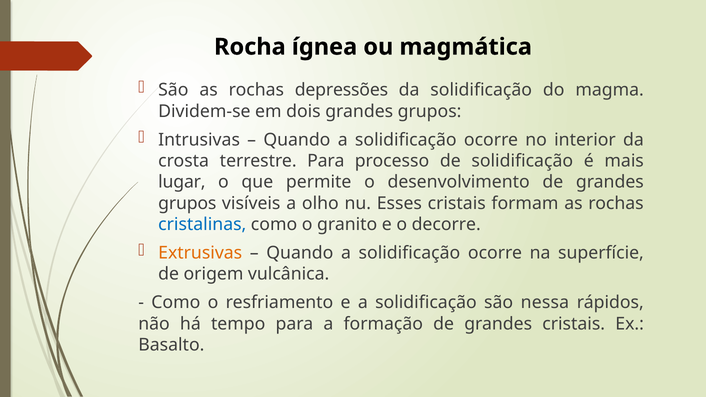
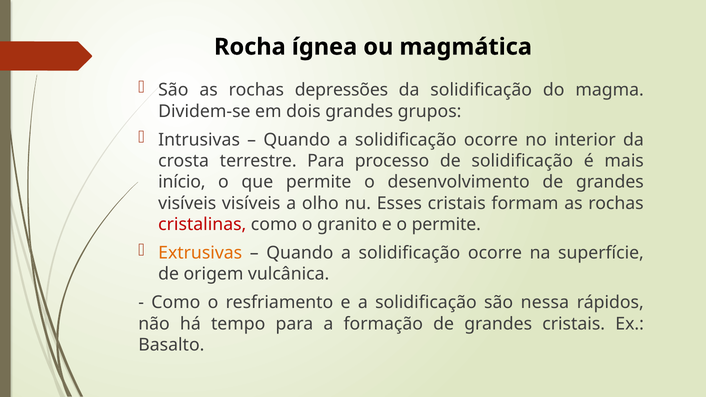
lugar: lugar -> início
grupos at (187, 203): grupos -> visíveis
cristalinas colour: blue -> red
o decorre: decorre -> permite
